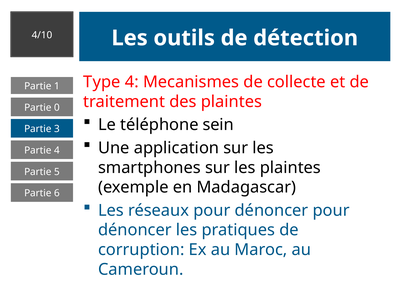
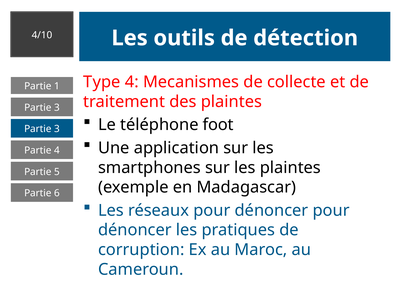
0 at (57, 108): 0 -> 3
sein: sein -> foot
